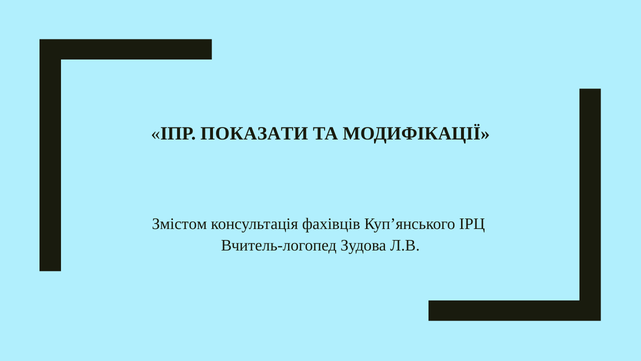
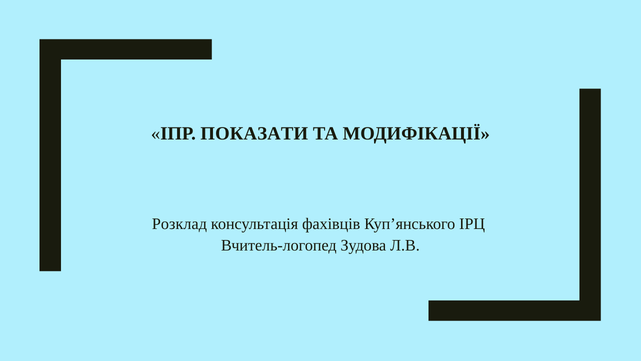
Змістом: Змістом -> Розклад
